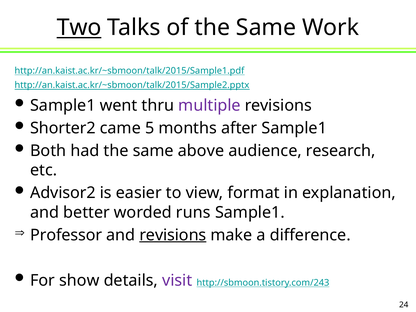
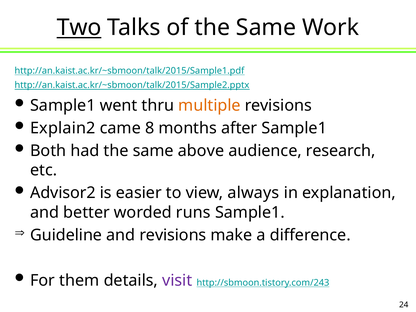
multiple colour: purple -> orange
Shorter2: Shorter2 -> Explain2
5: 5 -> 8
format: format -> always
Professor: Professor -> Guideline
revisions at (173, 235) underline: present -> none
show: show -> them
